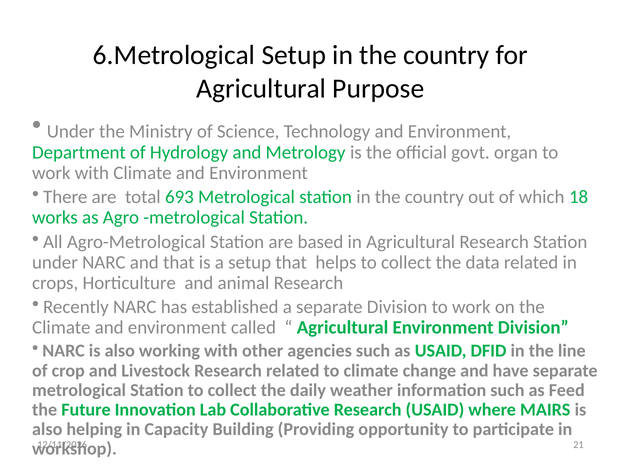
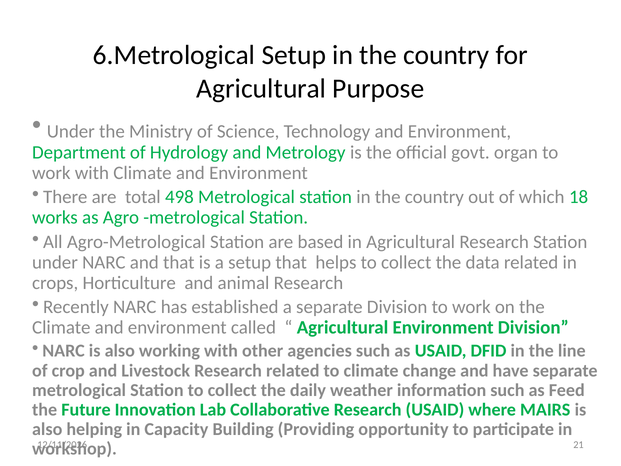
693: 693 -> 498
